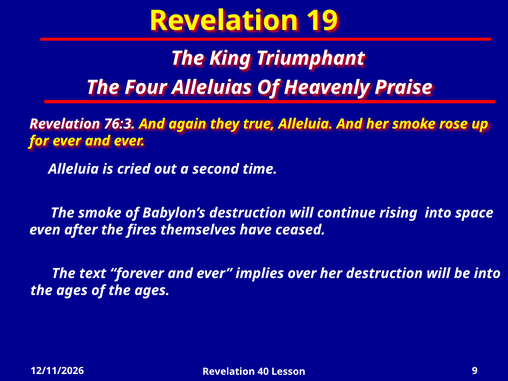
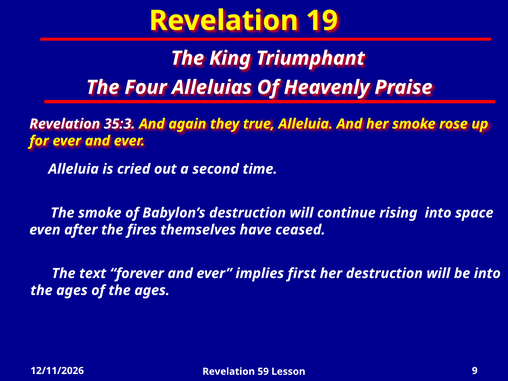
76:3: 76:3 -> 35:3
over: over -> first
40: 40 -> 59
